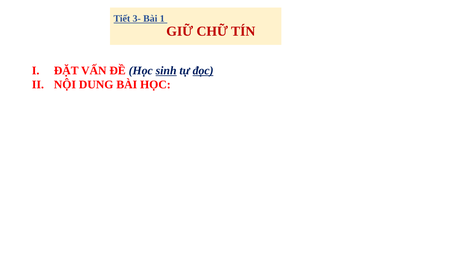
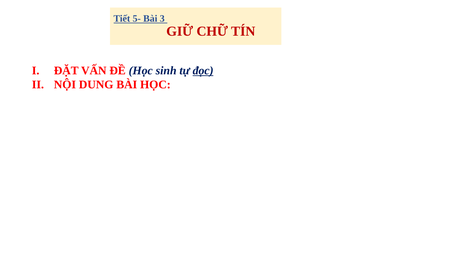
3-: 3- -> 5-
1: 1 -> 3
sinh underline: present -> none
